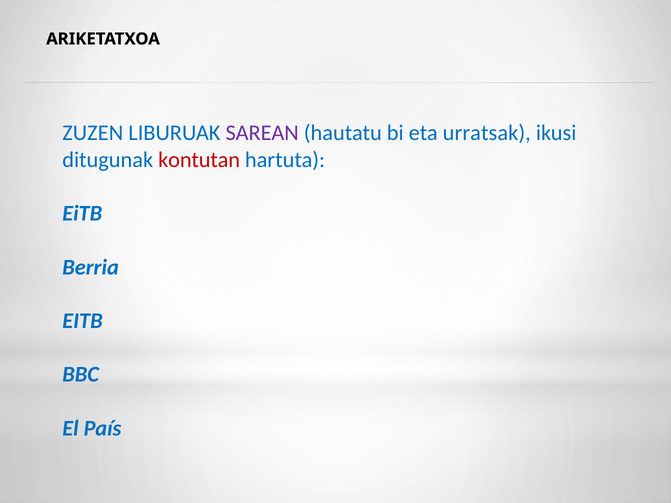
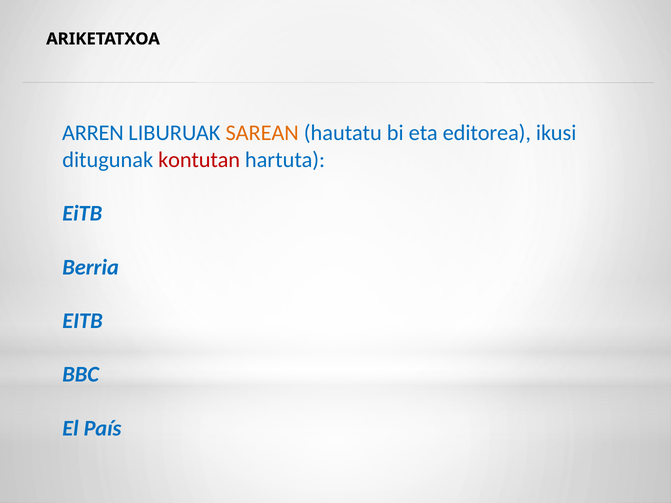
ZUZEN: ZUZEN -> ARREN
SAREAN colour: purple -> orange
urratsak: urratsak -> editorea
